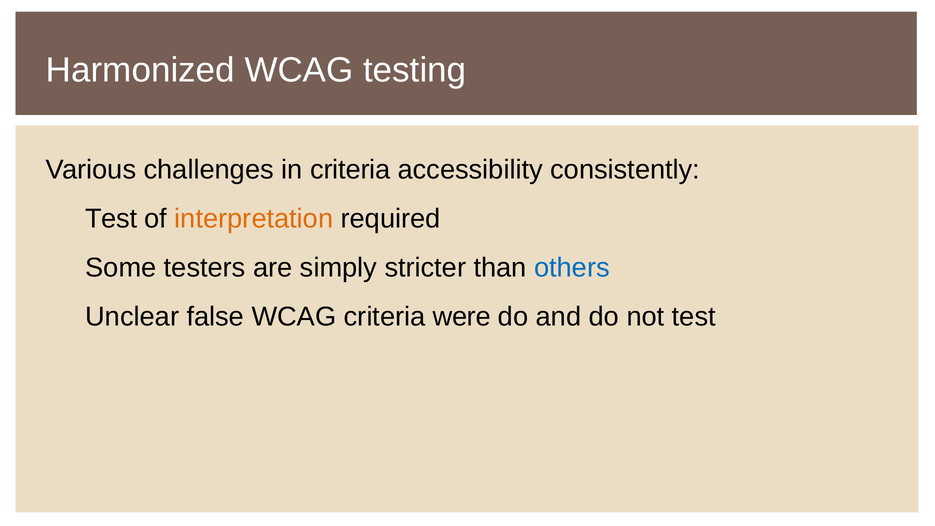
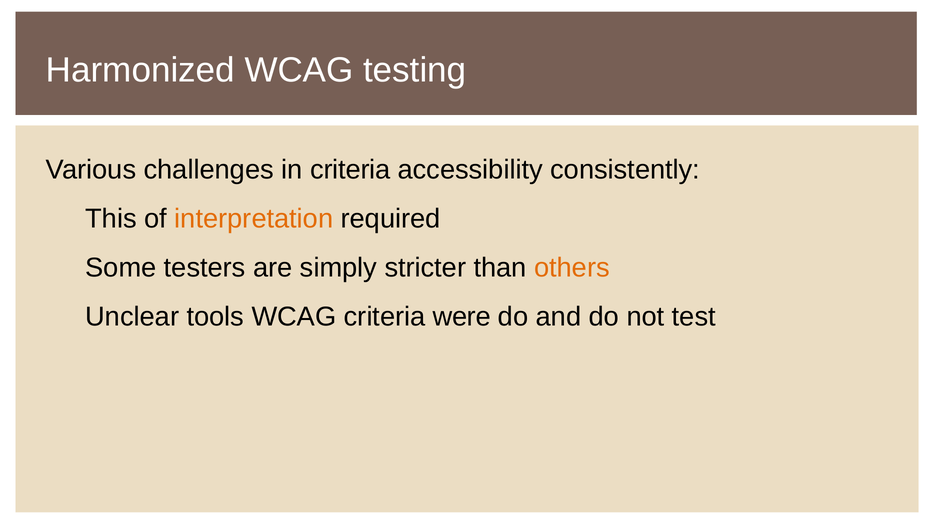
Test at (111, 219): Test -> This
others colour: blue -> orange
false: false -> tools
